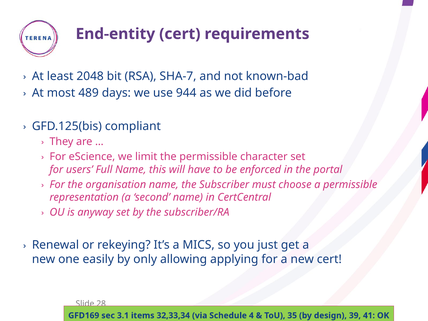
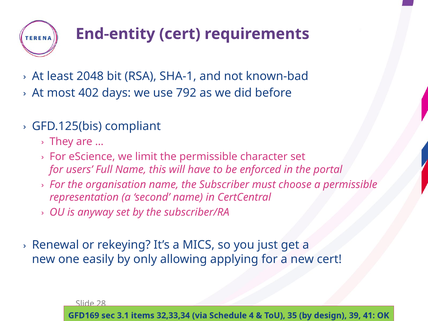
SHA-7: SHA-7 -> SHA-1
489: 489 -> 402
944: 944 -> 792
